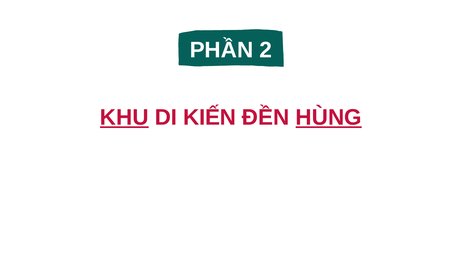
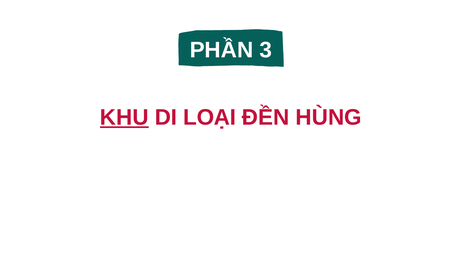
2: 2 -> 3
KIẾN: KIẾN -> LOẠI
HÙNG underline: present -> none
